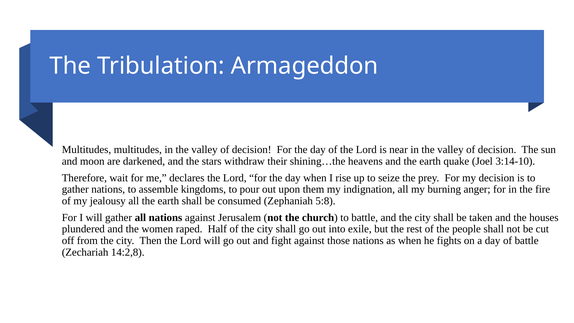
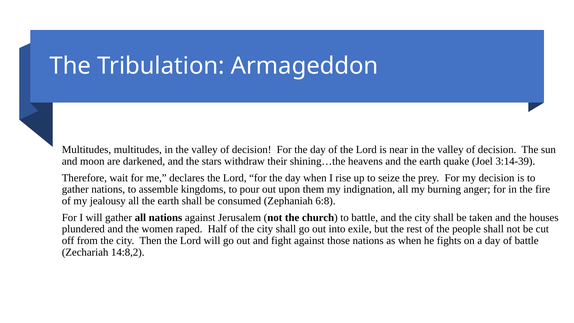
3:14-10: 3:14-10 -> 3:14-39
5:8: 5:8 -> 6:8
14:2,8: 14:2,8 -> 14:8,2
